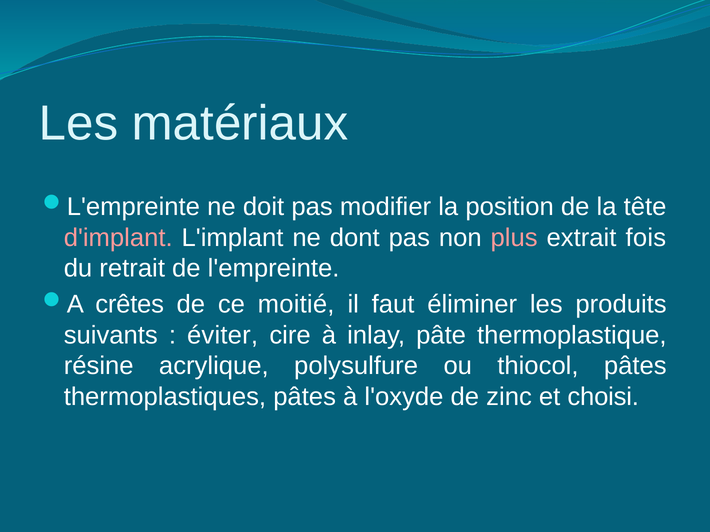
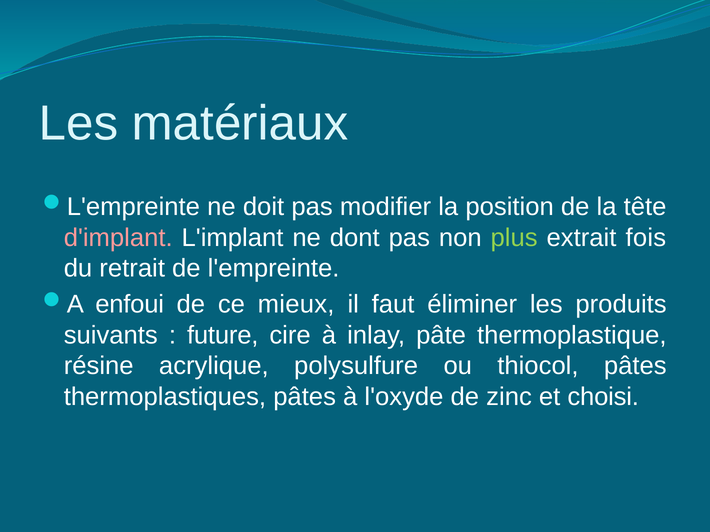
plus colour: pink -> light green
crêtes: crêtes -> enfoui
moitié: moitié -> mieux
éviter: éviter -> future
